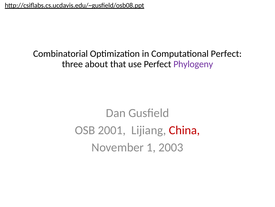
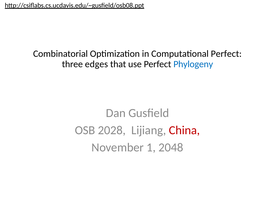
about: about -> edges
Phylogeny colour: purple -> blue
2001: 2001 -> 2028
2003: 2003 -> 2048
